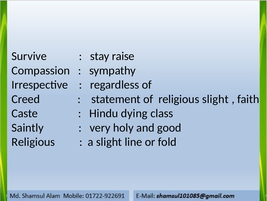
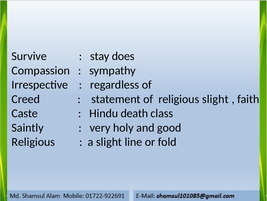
raise: raise -> does
dying: dying -> death
